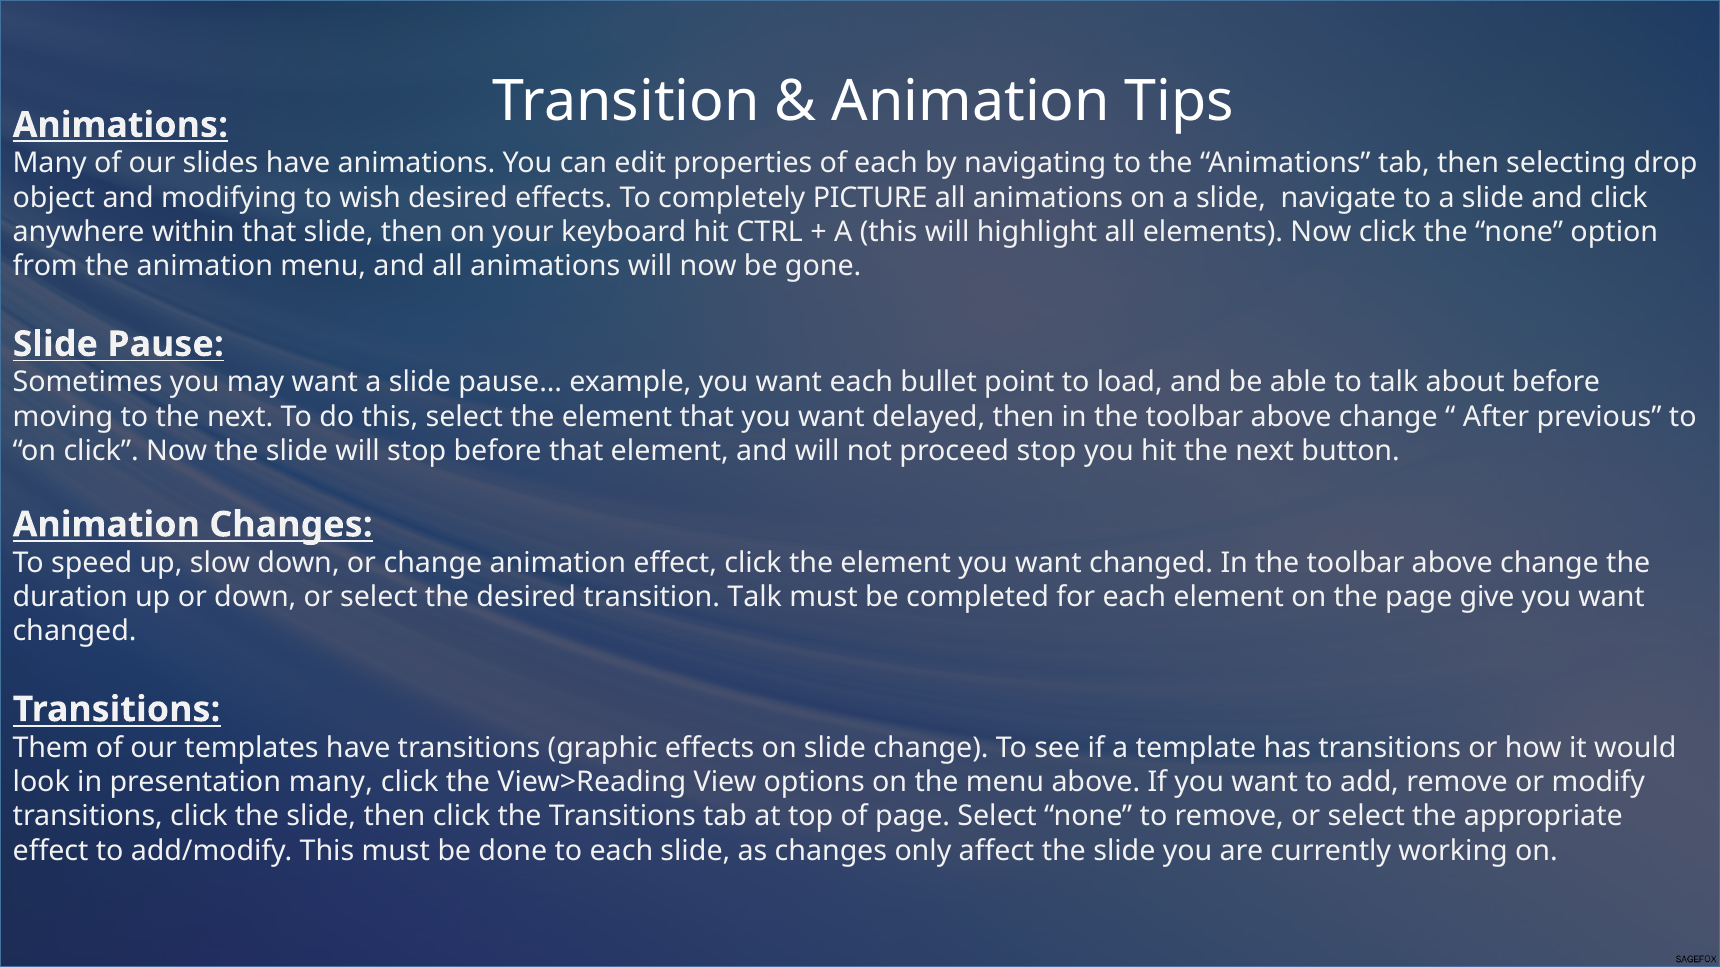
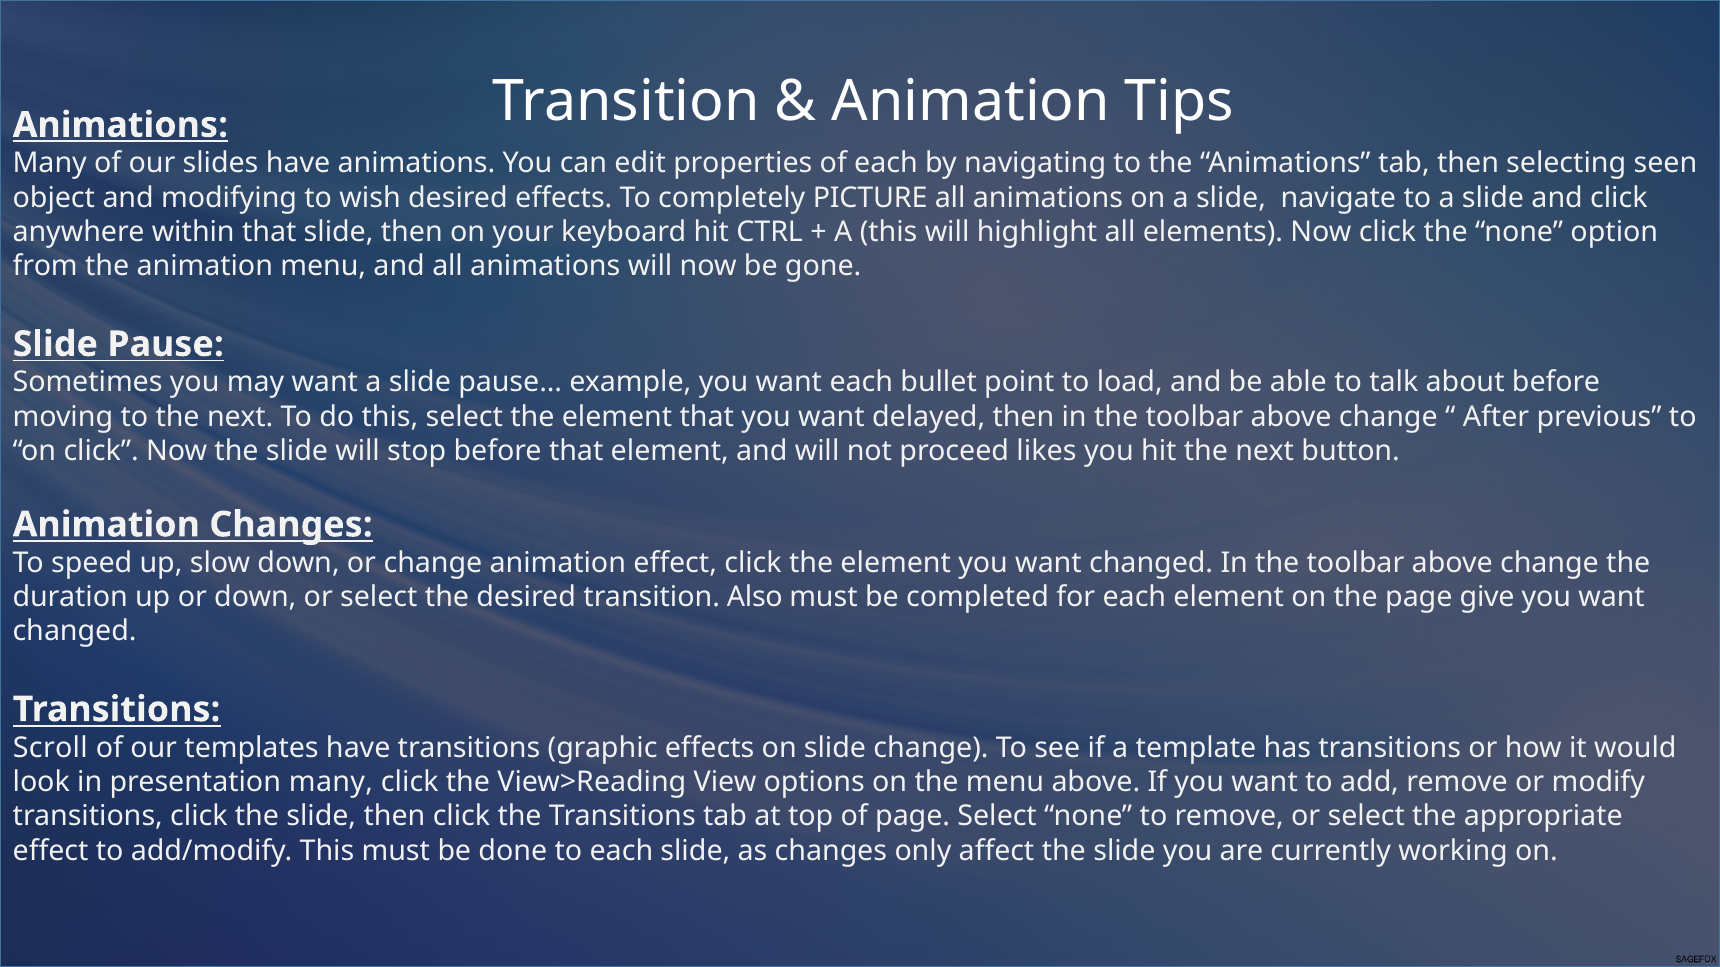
drop: drop -> seen
proceed stop: stop -> likes
transition Talk: Talk -> Also
Them: Them -> Scroll
